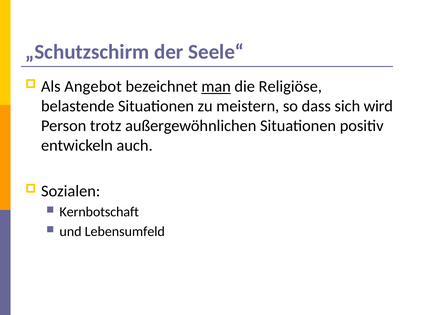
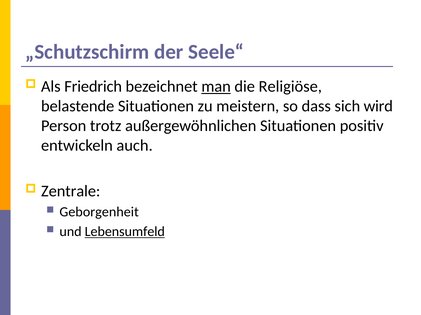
Angebot: Angebot -> Friedrich
Sozialen: Sozialen -> Zentrale
Kernbotschaft: Kernbotschaft -> Geborgenheit
Lebensumfeld underline: none -> present
